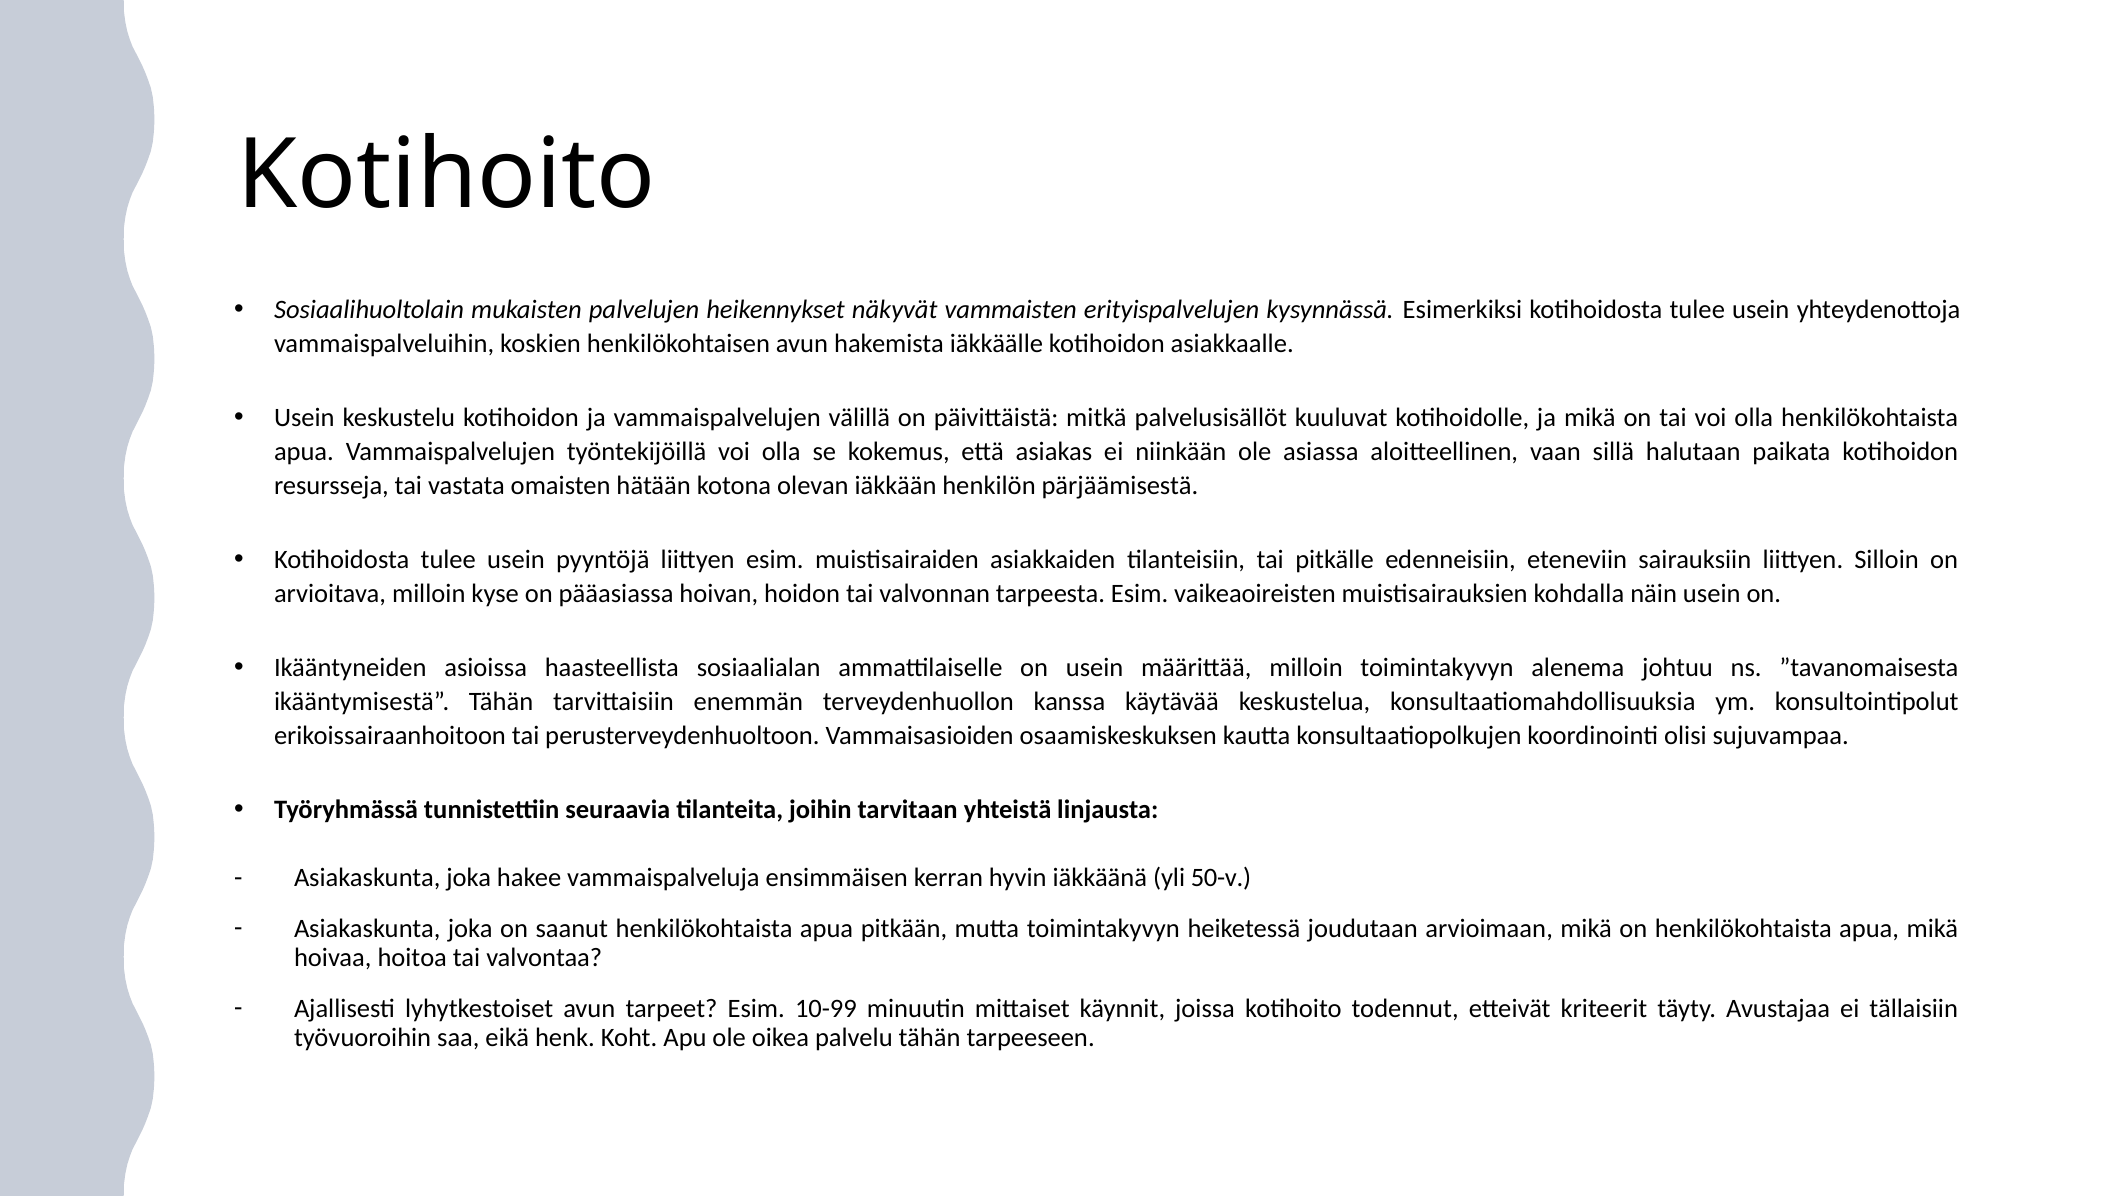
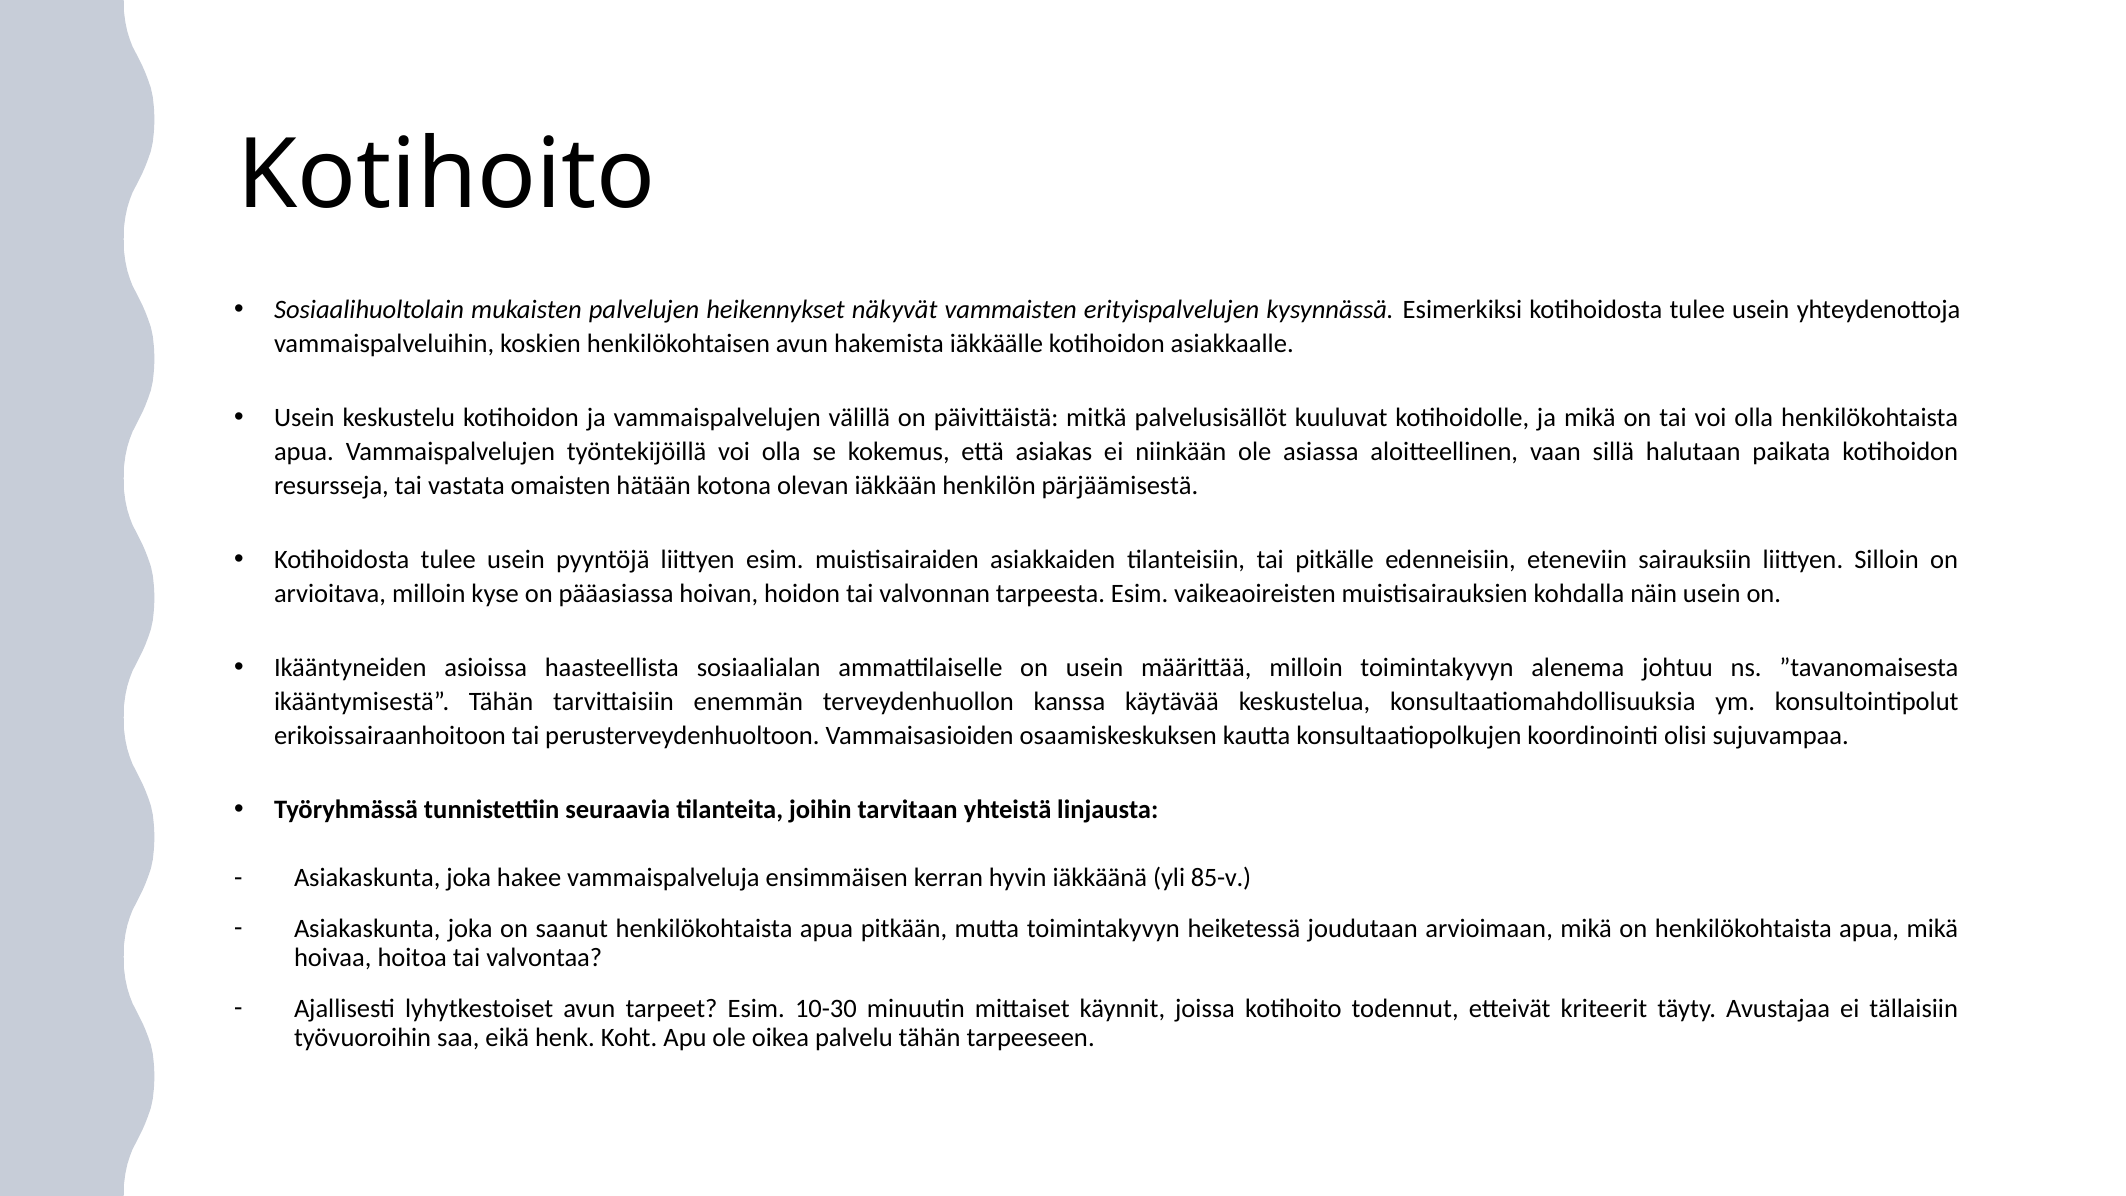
50-v: 50-v -> 85-v
10-99: 10-99 -> 10-30
